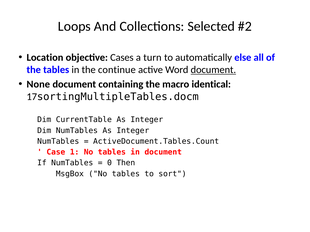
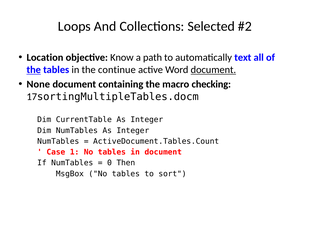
Cases: Cases -> Know
turn: turn -> path
else: else -> text
the at (34, 70) underline: none -> present
identical: identical -> checking
